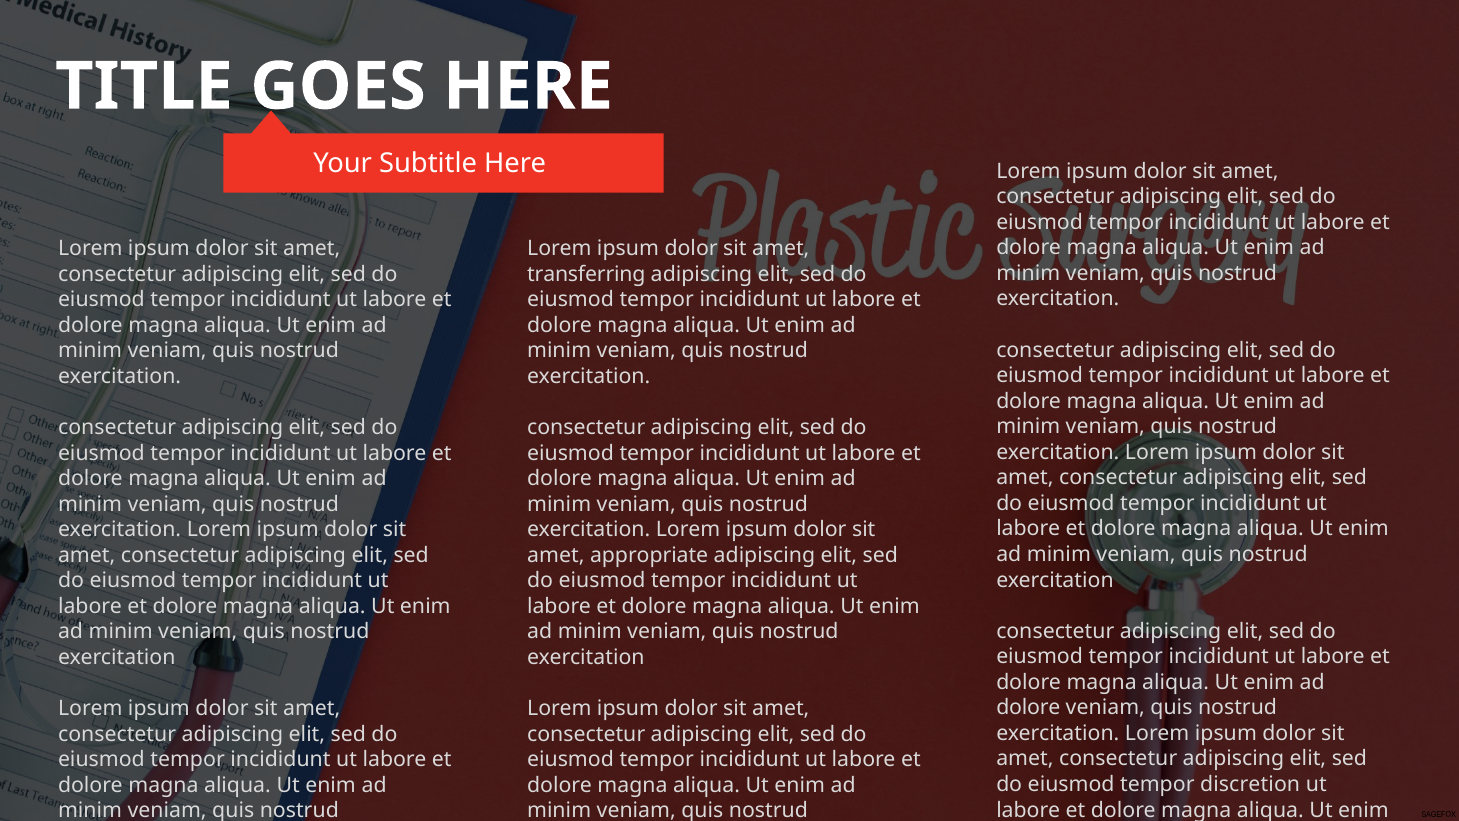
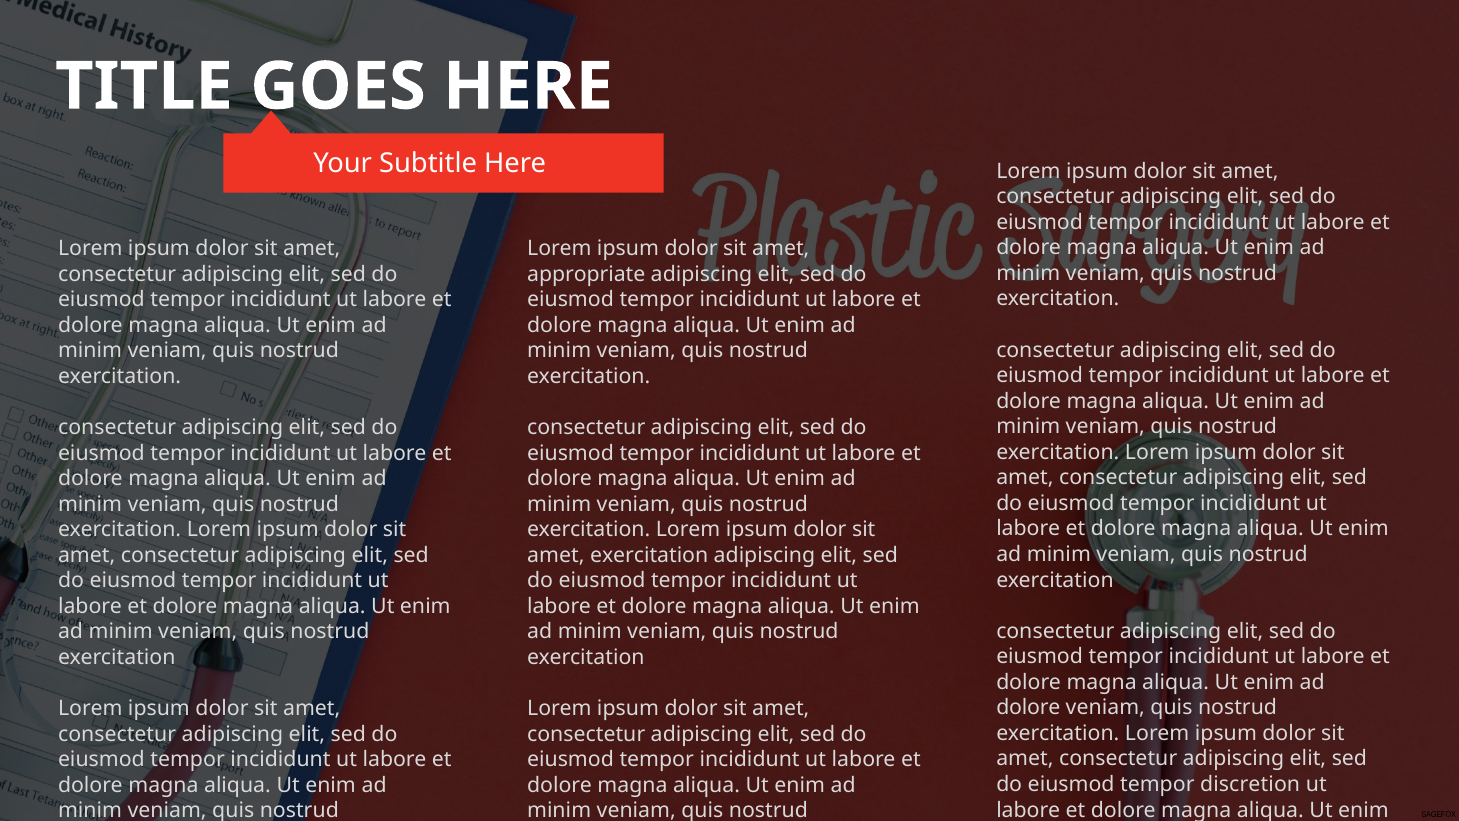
transferring: transferring -> appropriate
amet appropriate: appropriate -> exercitation
